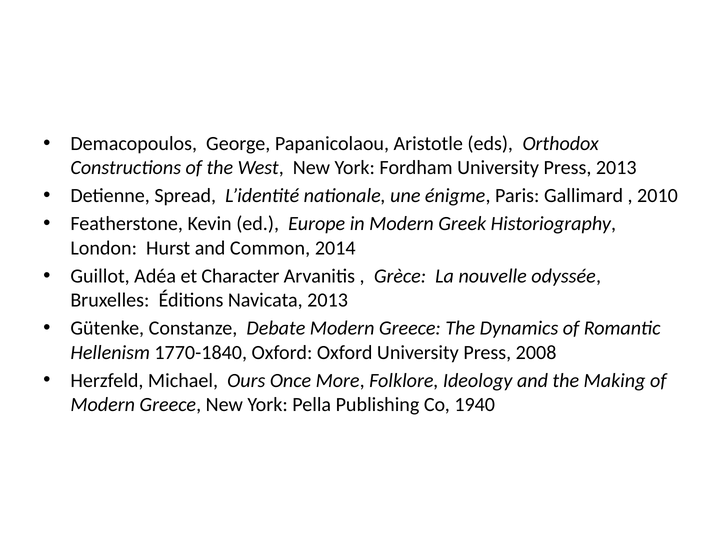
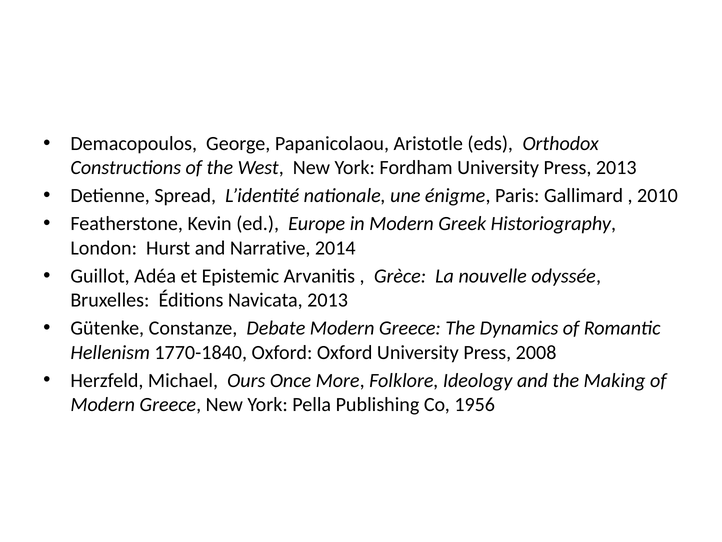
Common: Common -> Narrative
Character: Character -> Epistemic
1940: 1940 -> 1956
